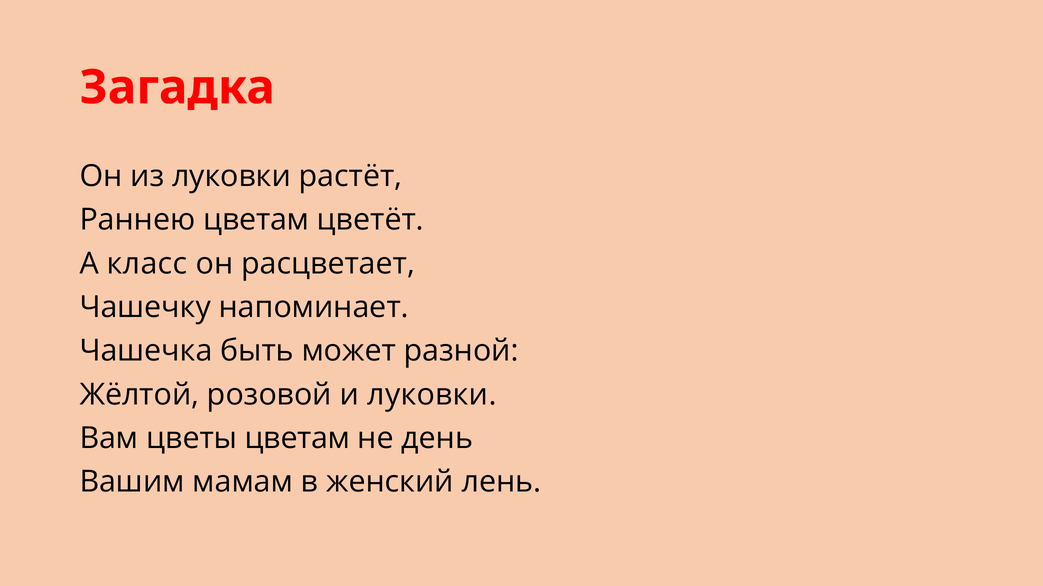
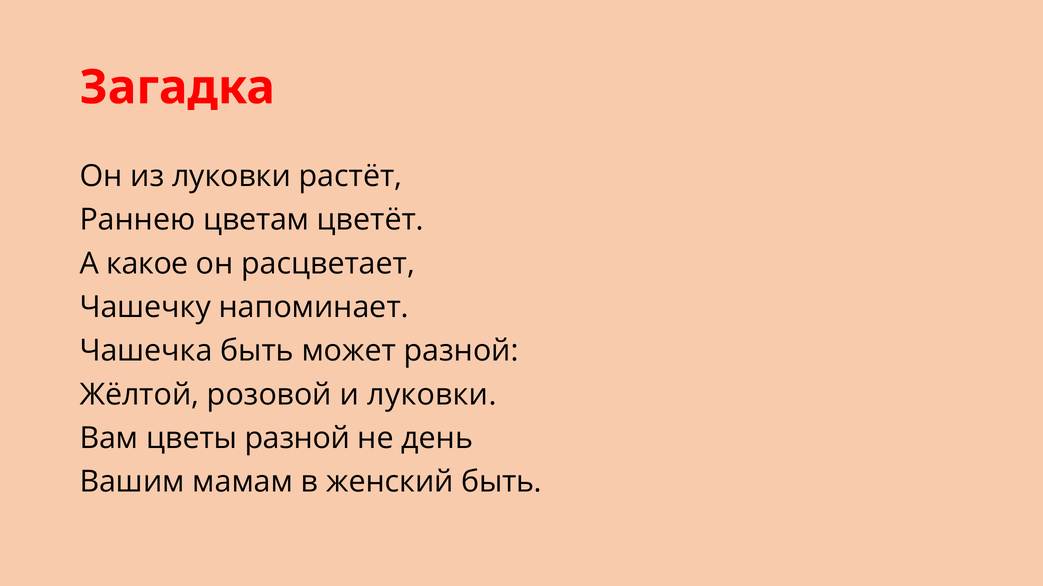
класс: класс -> какое
цветы цветам: цветам -> разной
женский лень: лень -> быть
